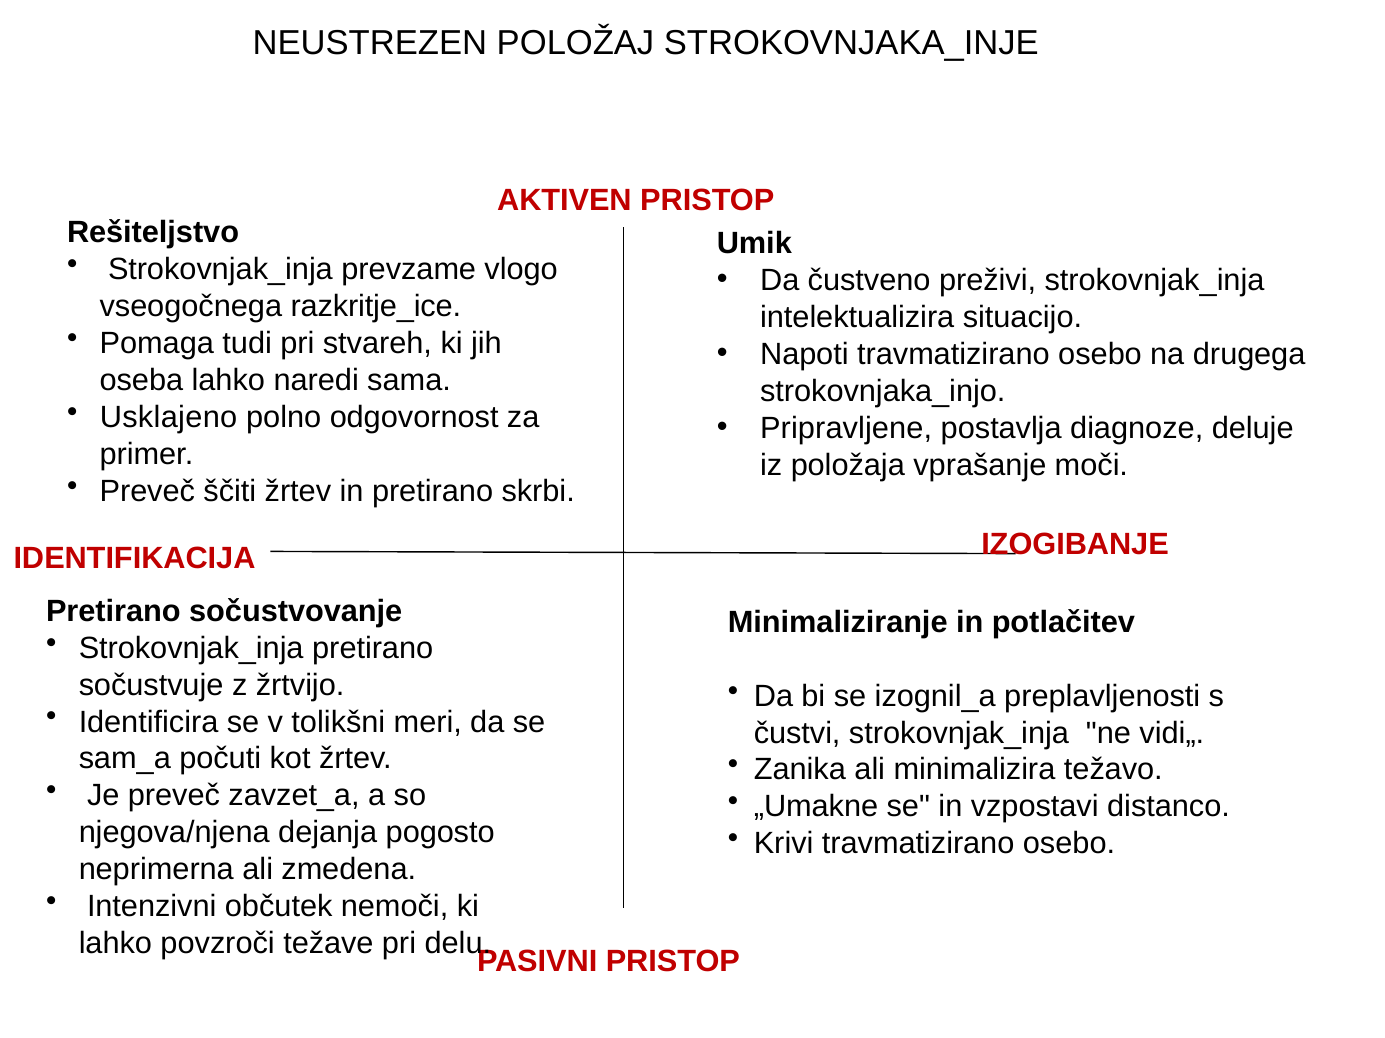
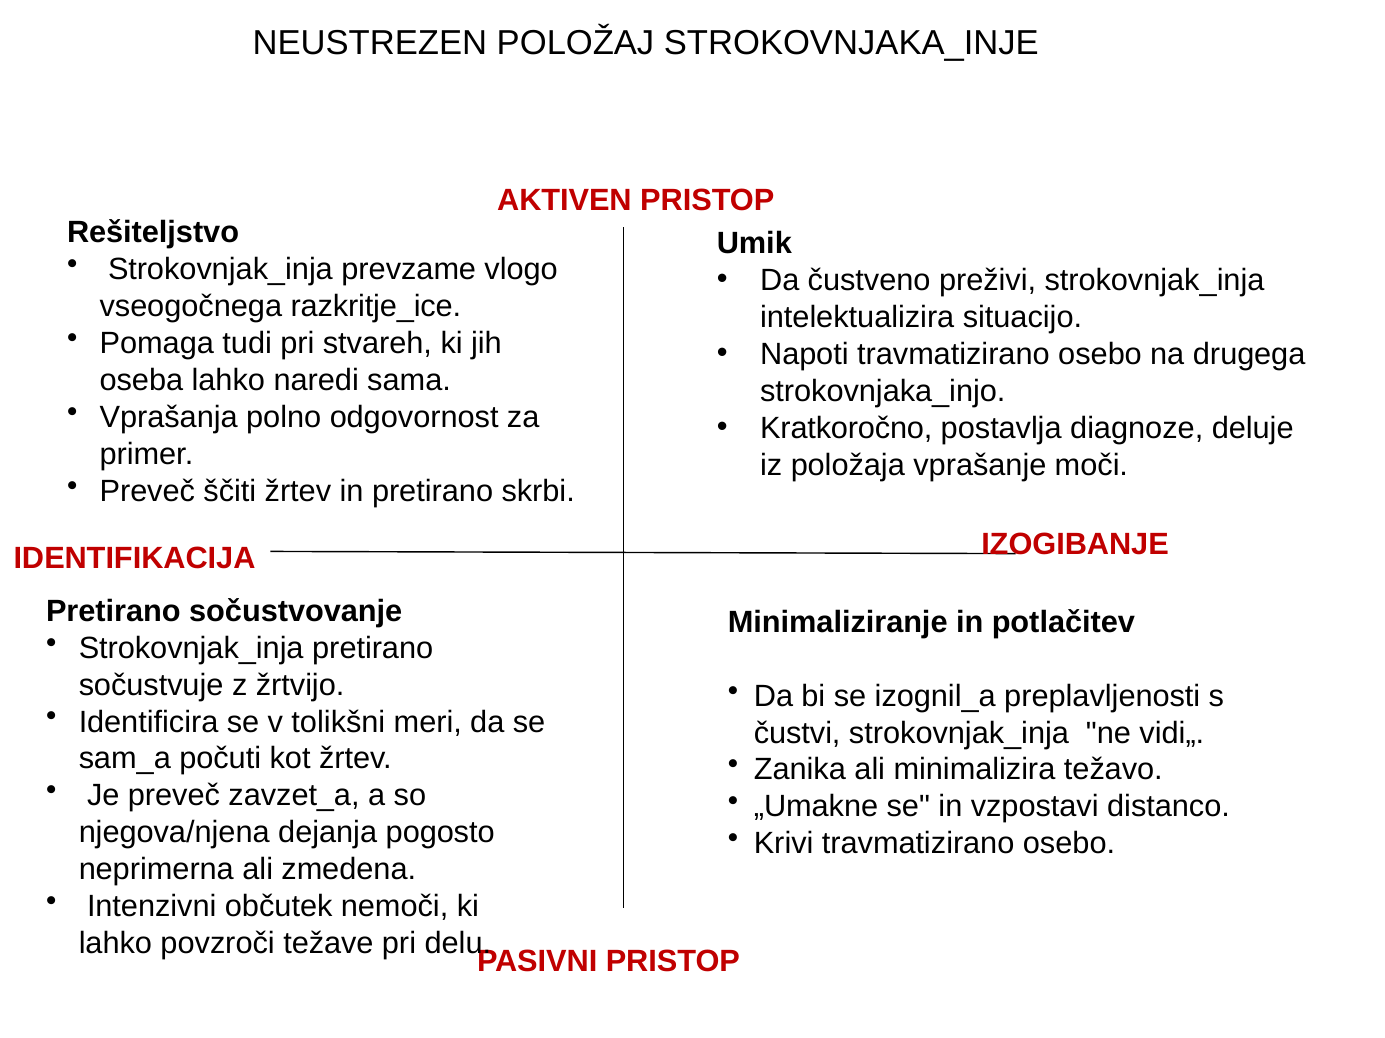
Usklajeno: Usklajeno -> Vprašanja
Pripravljene: Pripravljene -> Kratkoročno
